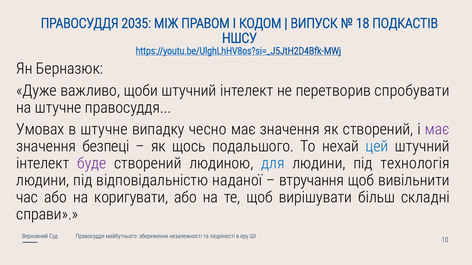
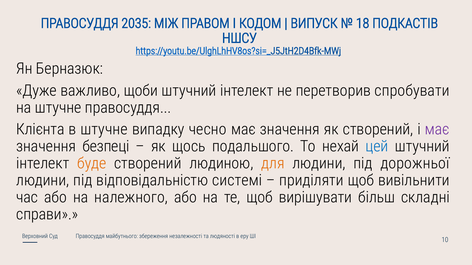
Умовах: Умовах -> Клієнта
буде colour: purple -> orange
для colour: blue -> orange
технологія: технологія -> дорожньої
наданої: наданої -> системі
втручання: втручання -> приділяти
коригувати: коригувати -> належного
